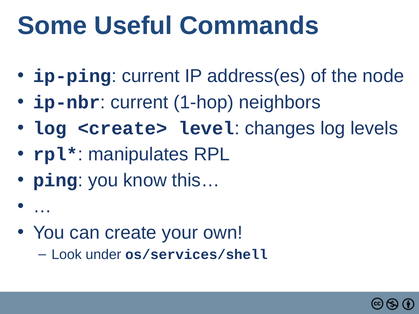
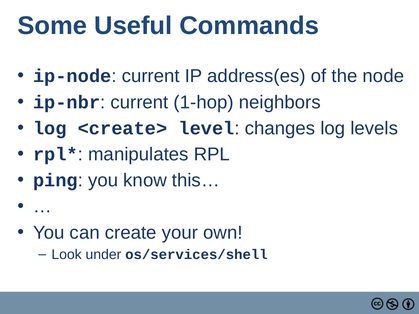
ip-ping: ip-ping -> ip-node
